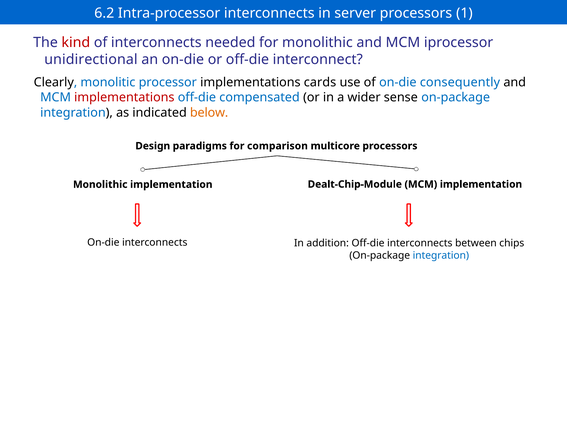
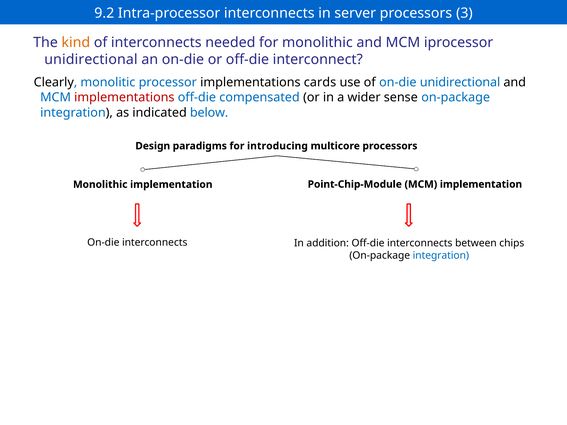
6.2: 6.2 -> 9.2
1: 1 -> 3
kind colour: red -> orange
on-die consequently: consequently -> unidirectional
below colour: orange -> blue
comparison: comparison -> introducing
Dealt-Chip-Module: Dealt-Chip-Module -> Point-Chip-Module
